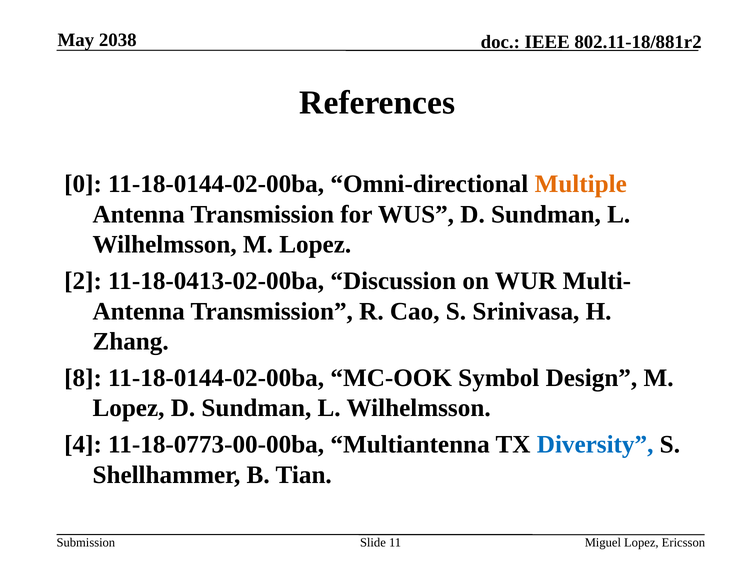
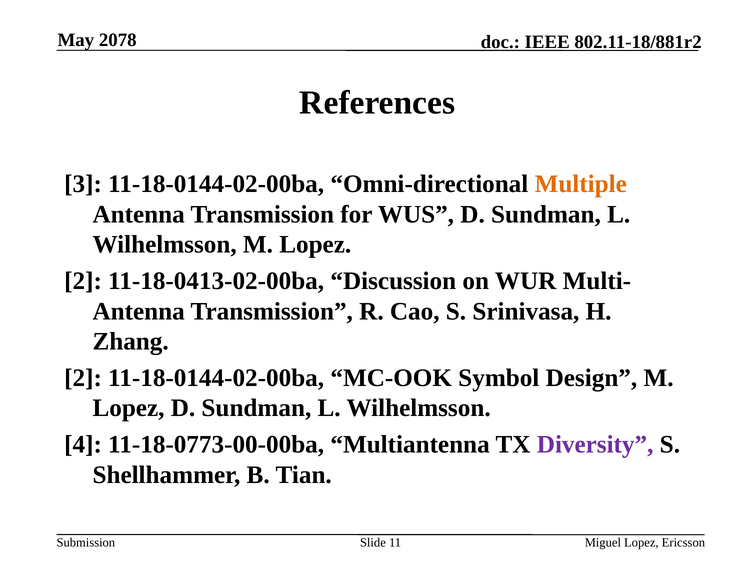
2038: 2038 -> 2078
0: 0 -> 3
8 at (83, 378): 8 -> 2
Diversity colour: blue -> purple
